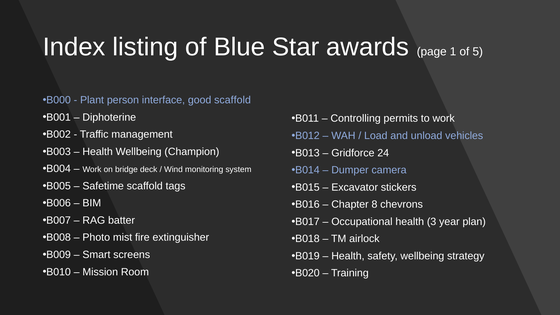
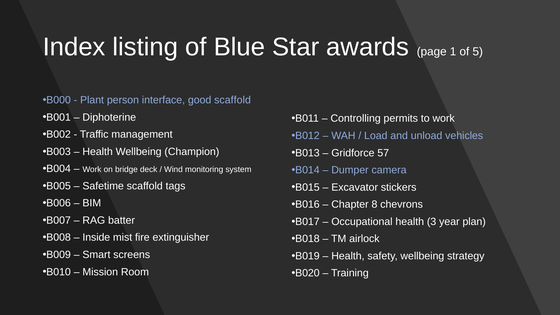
24: 24 -> 57
Photo: Photo -> Inside
